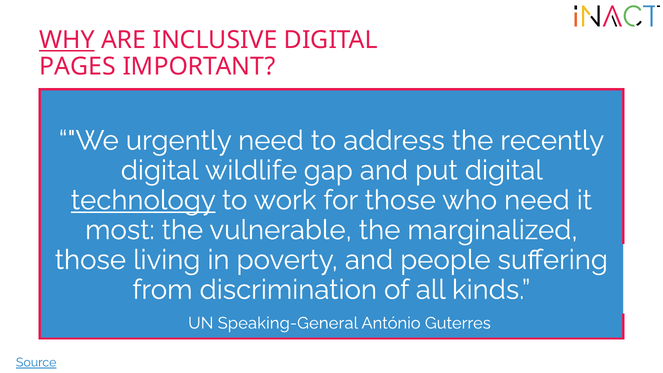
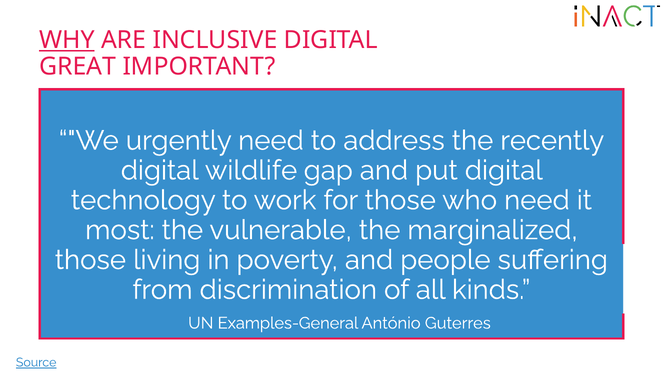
PAGES: PAGES -> GREAT
technology underline: present -> none
Speaking-General: Speaking-General -> Examples-General
